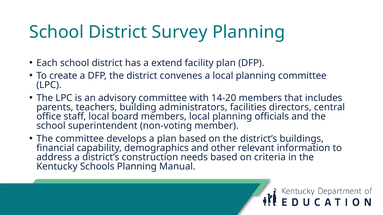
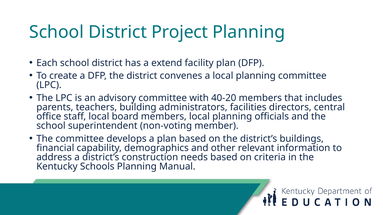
Survey: Survey -> Project
14-20: 14-20 -> 40-20
